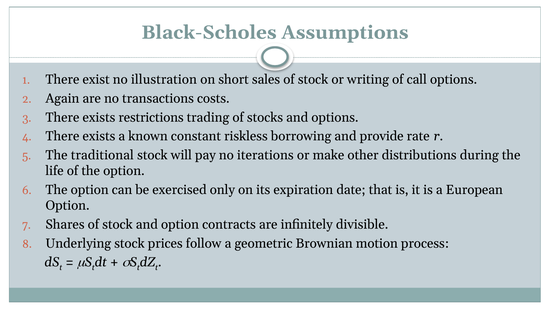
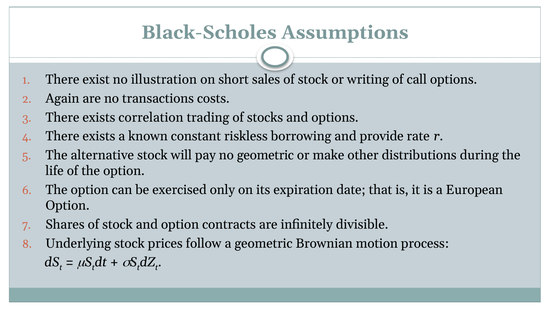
restrictions: restrictions -> correlation
traditional: traditional -> alternative
no iterations: iterations -> geometric
